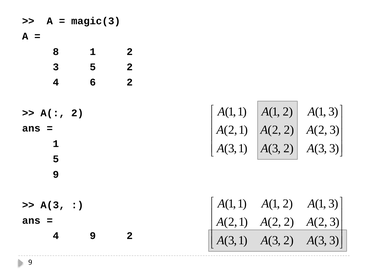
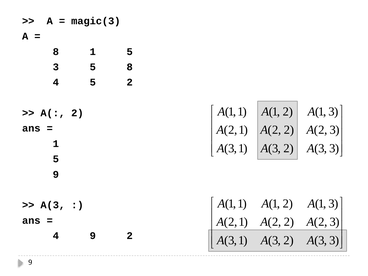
8 1 2: 2 -> 5
5 2: 2 -> 8
4 6: 6 -> 5
